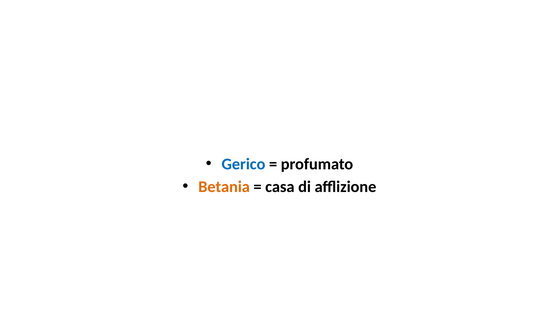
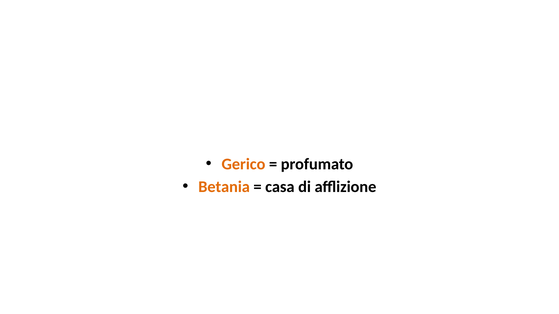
Gerico colour: blue -> orange
